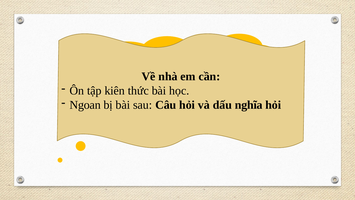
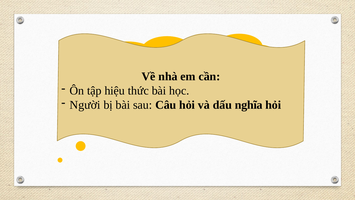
kiên: kiên -> hiệu
Ngoan: Ngoan -> Người
